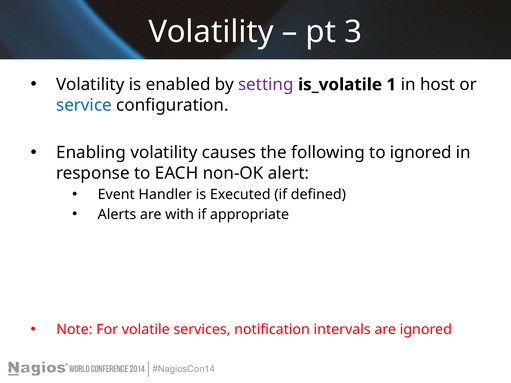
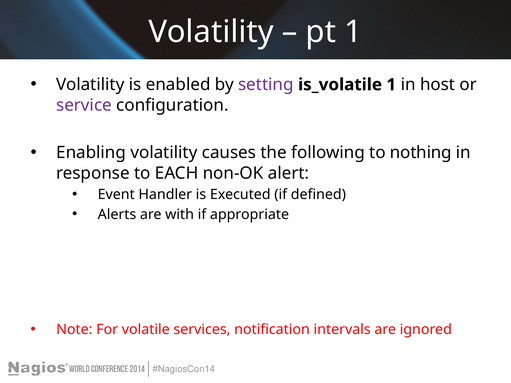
pt 3: 3 -> 1
service colour: blue -> purple
to ignored: ignored -> nothing
